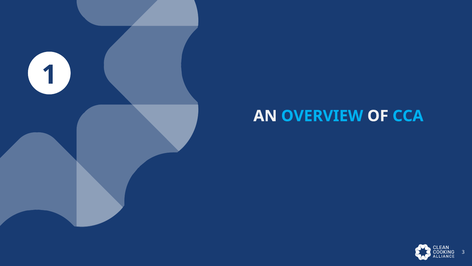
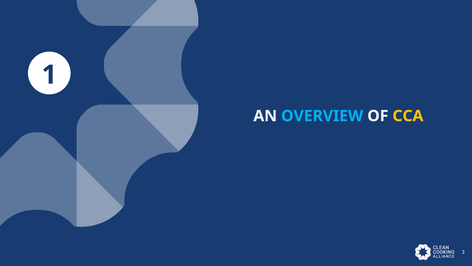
CCA colour: light blue -> yellow
